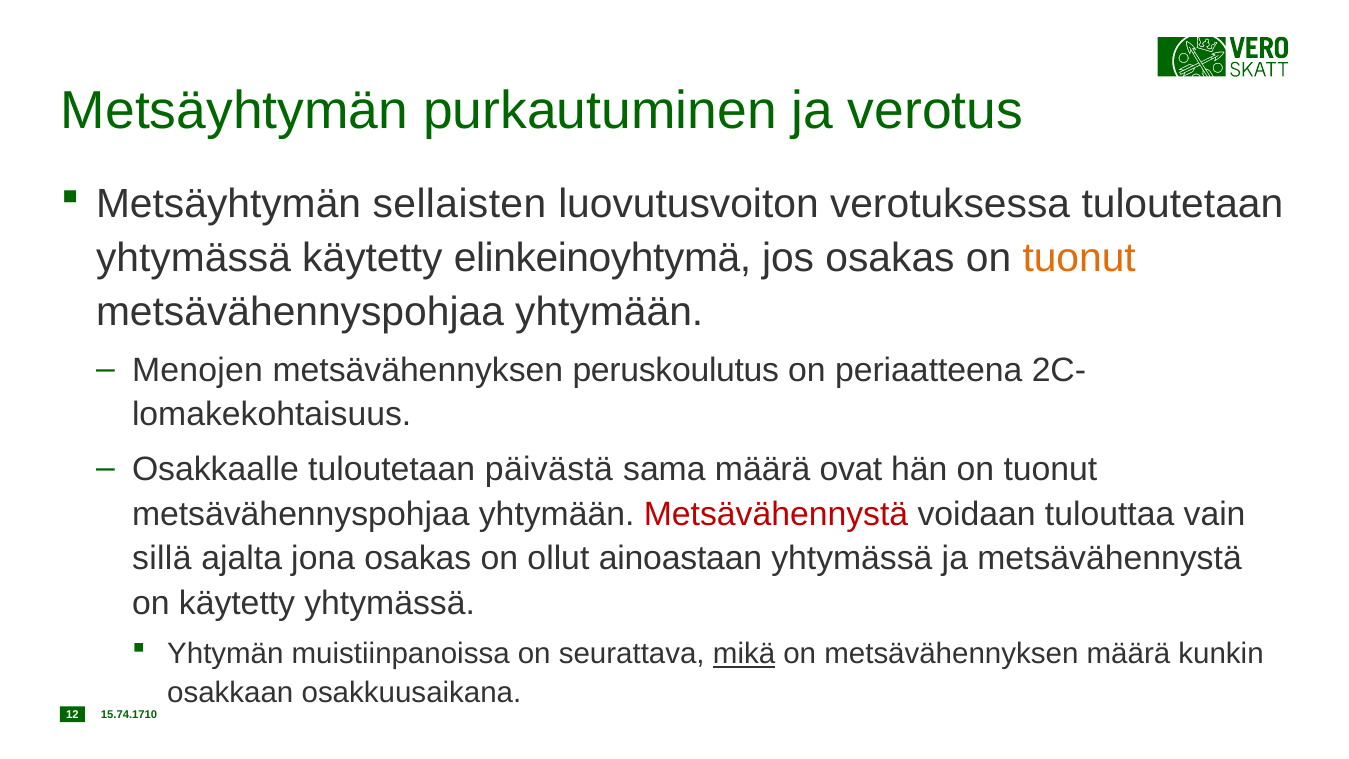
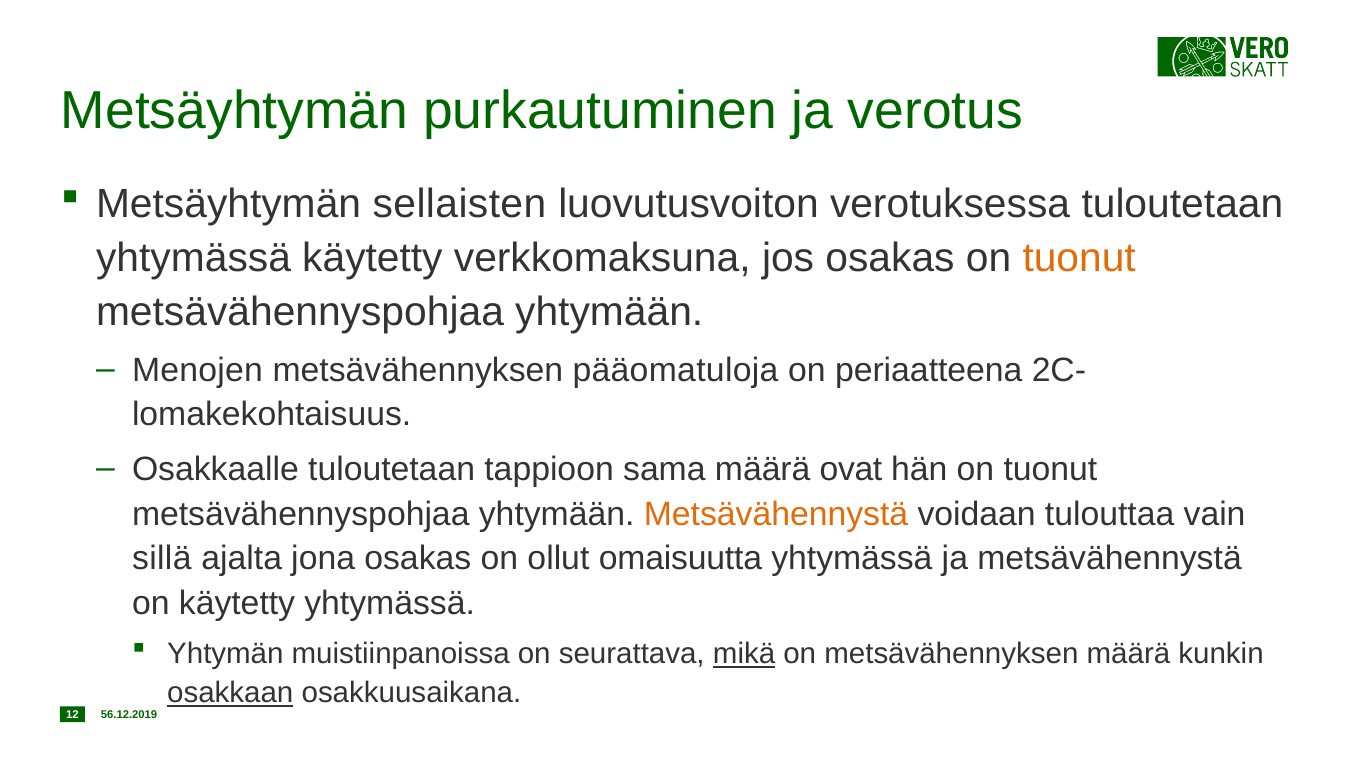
elinkeinoyhtymä: elinkeinoyhtymä -> verkkomaksuna
peruskoulutus: peruskoulutus -> pääomatuloja
päivästä: päivästä -> tappioon
Metsävähennystä at (776, 514) colour: red -> orange
ainoastaan: ainoastaan -> omaisuutta
osakkaan underline: none -> present
15.74.1710: 15.74.1710 -> 56.12.2019
